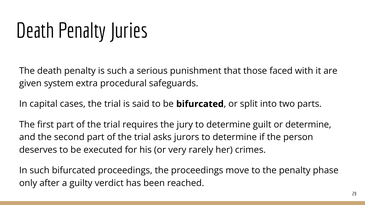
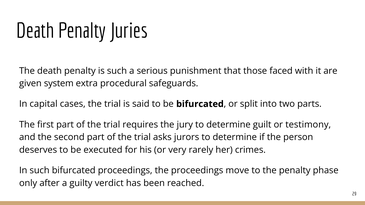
or determine: determine -> testimony
